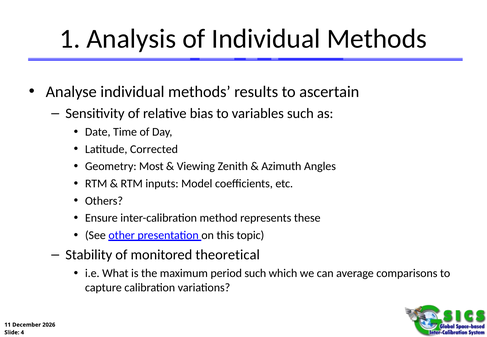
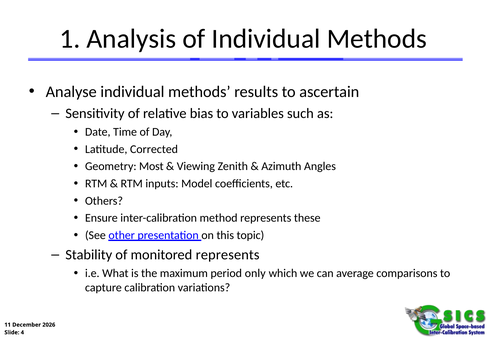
monitored theoretical: theoretical -> represents
period such: such -> only
